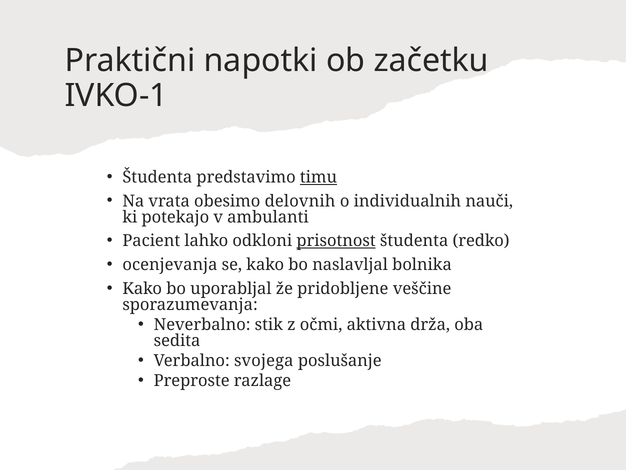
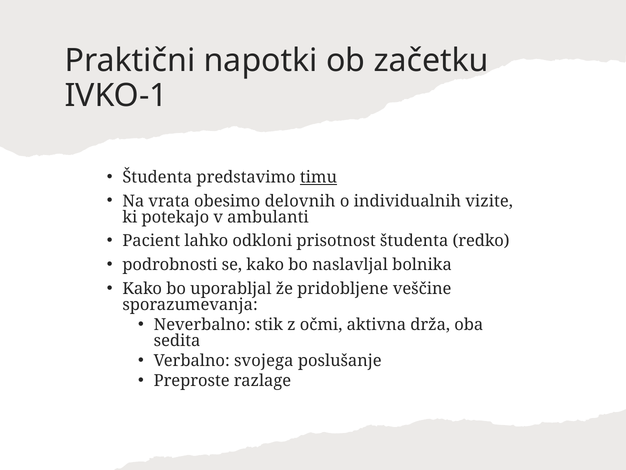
nauči: nauči -> vizite
prisotnost underline: present -> none
ocenjevanja: ocenjevanja -> podrobnosti
